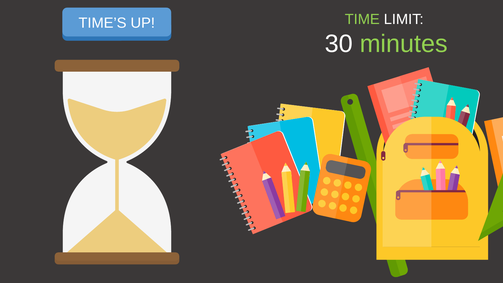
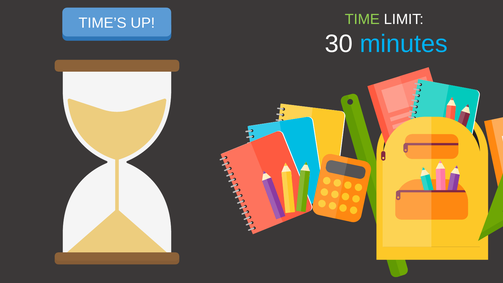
minutes colour: light green -> light blue
